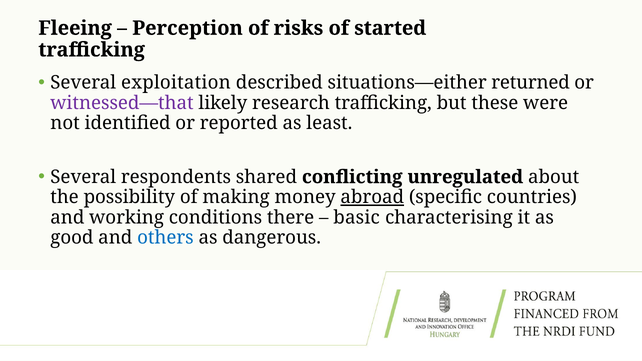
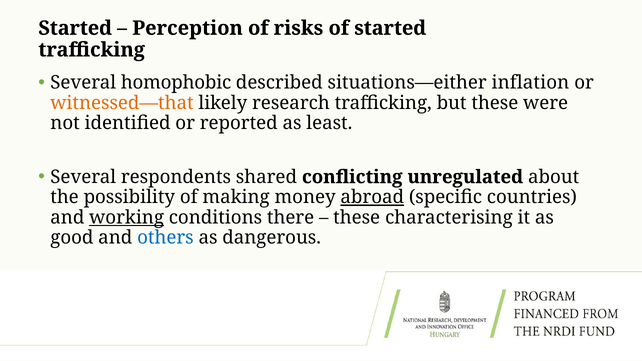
Fleeing at (75, 28): Fleeing -> Started
exploitation: exploitation -> homophobic
returned: returned -> inflation
witnessed—that colour: purple -> orange
working underline: none -> present
basic at (357, 217): basic -> these
